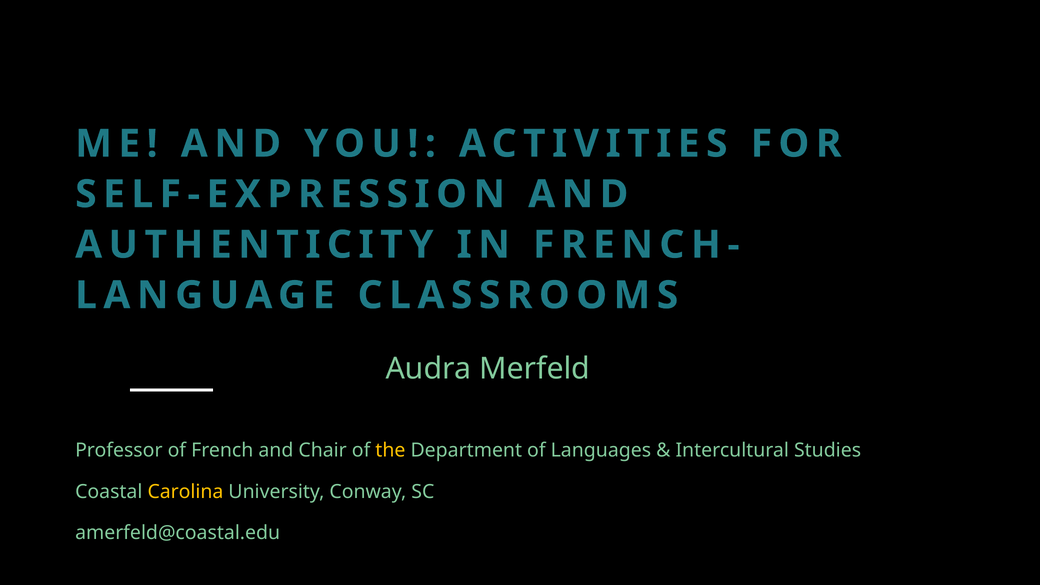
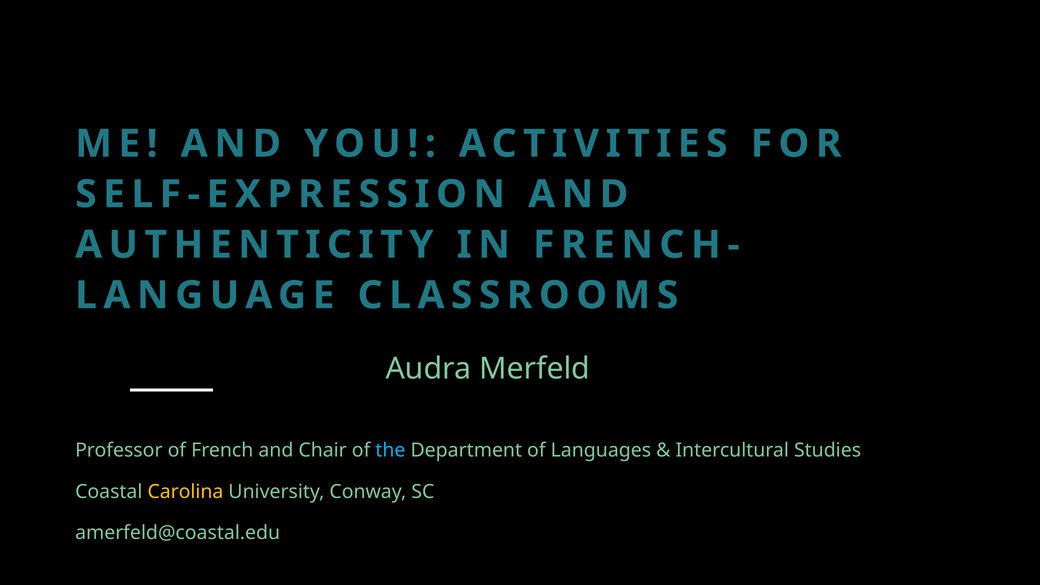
the colour: yellow -> light blue
